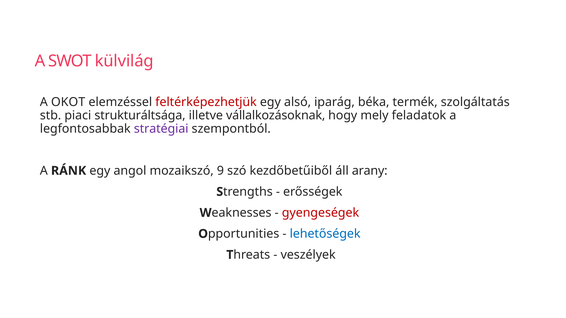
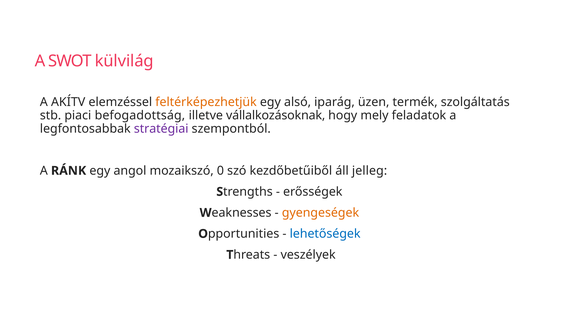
OKOT: OKOT -> AKÍTV
feltérképezhetjük colour: red -> orange
béka: béka -> üzen
strukturáltsága: strukturáltsága -> befogadottság
9: 9 -> 0
arany: arany -> jelleg
gyengeségek colour: red -> orange
